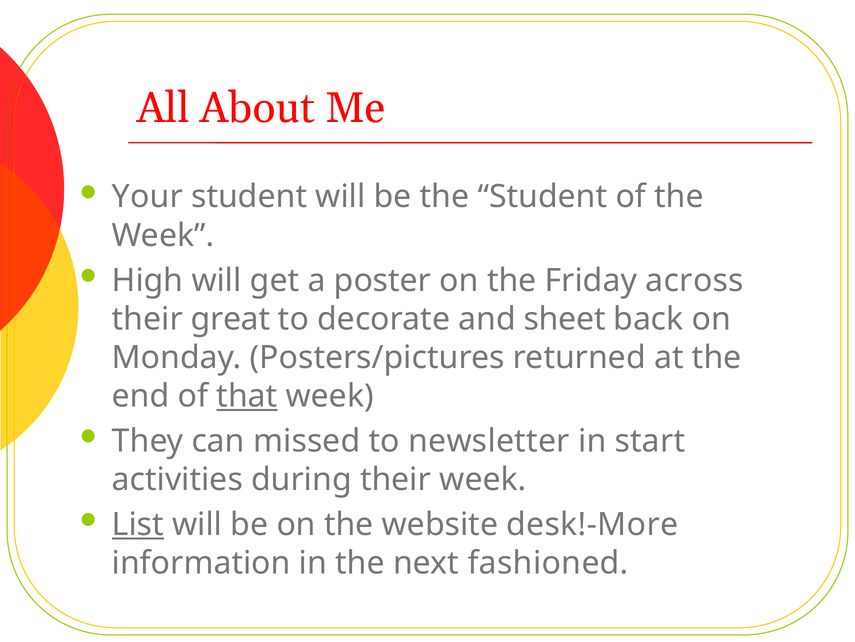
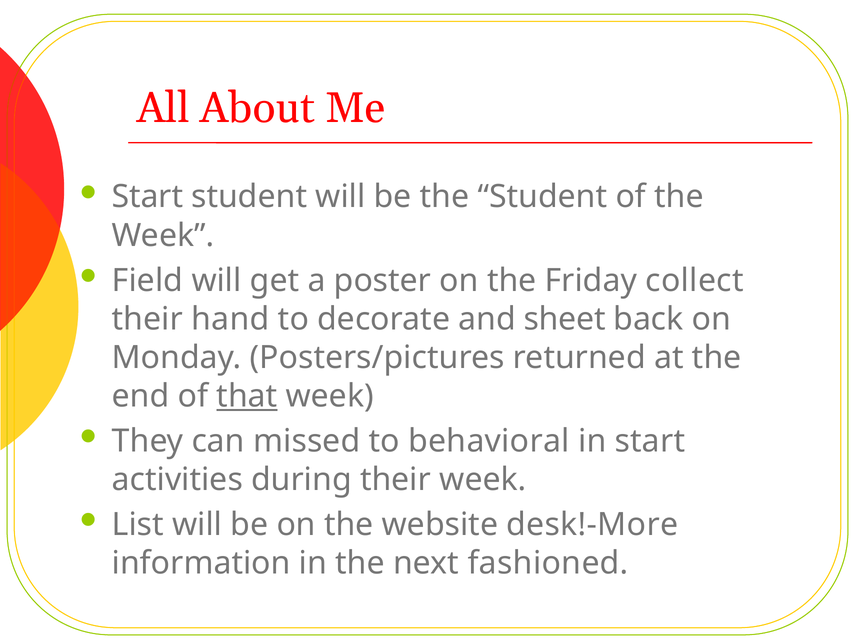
Your at (147, 197): Your -> Start
High: High -> Field
across: across -> collect
great: great -> hand
newsletter: newsletter -> behavioral
List underline: present -> none
